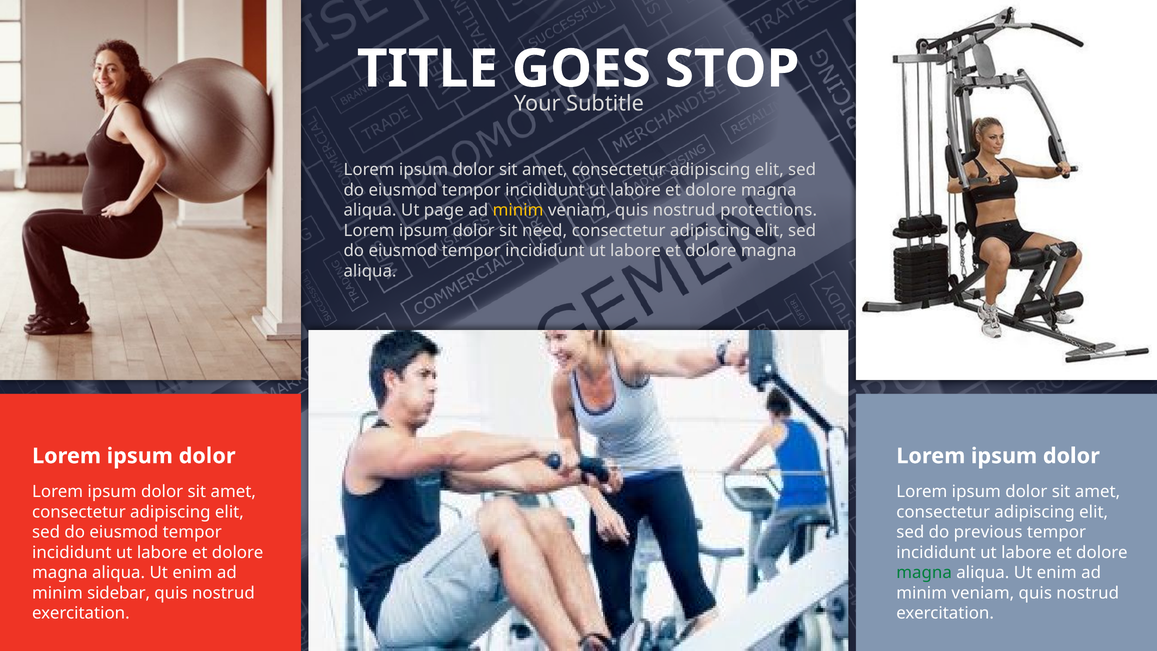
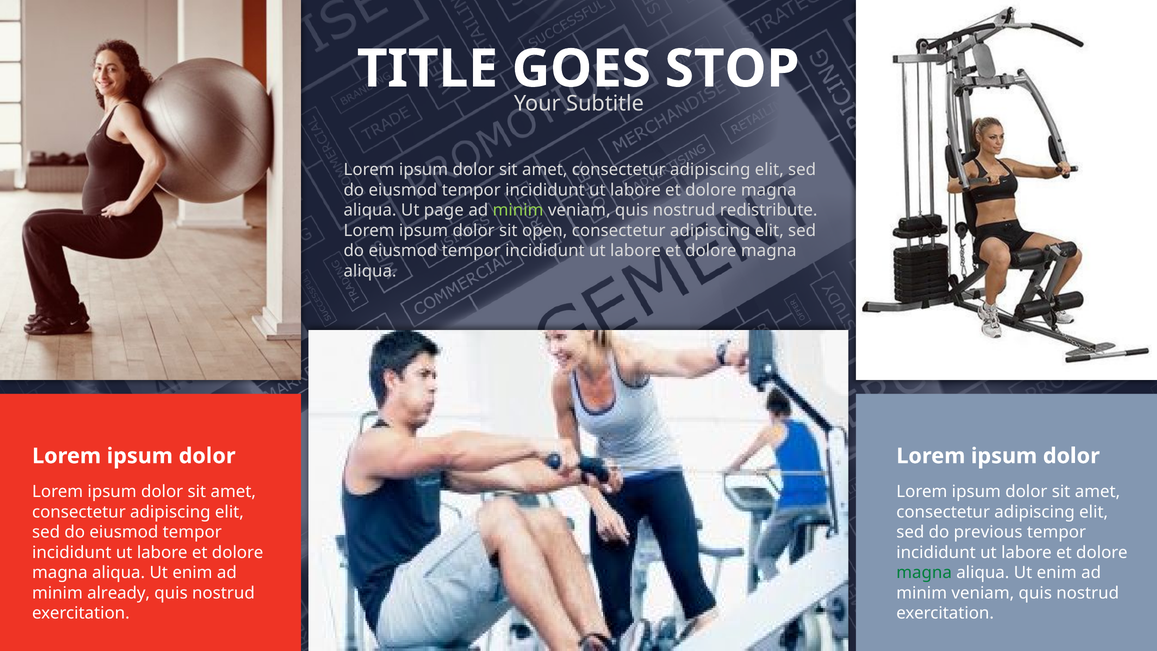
minim at (518, 210) colour: yellow -> light green
protections: protections -> redistribute
need: need -> open
sidebar: sidebar -> already
